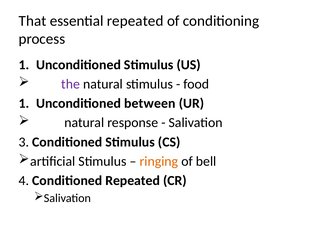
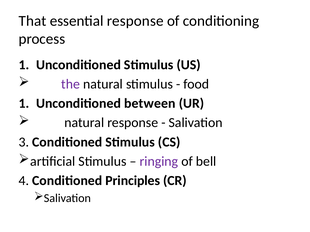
essential repeated: repeated -> response
ringing colour: orange -> purple
Conditioned Repeated: Repeated -> Principles
